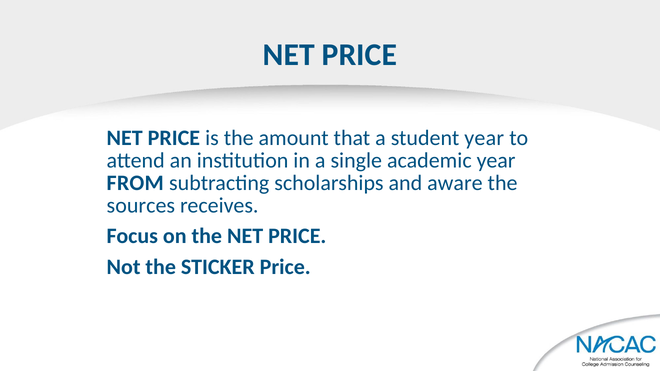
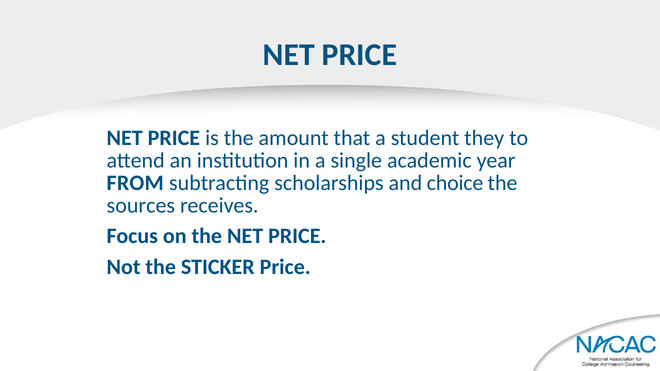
student year: year -> they
aware: aware -> choice
